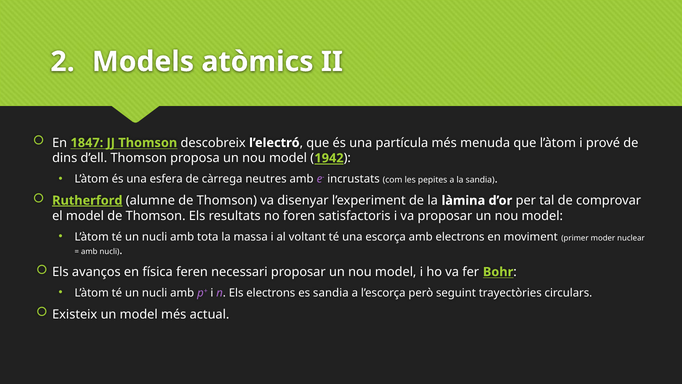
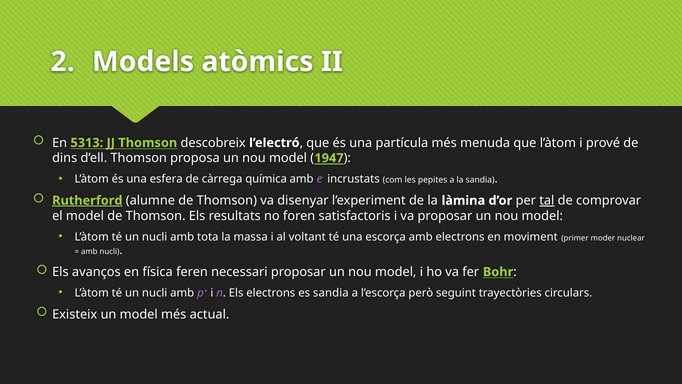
1847: 1847 -> 5313
1942: 1942 -> 1947
neutres: neutres -> química
tal underline: none -> present
